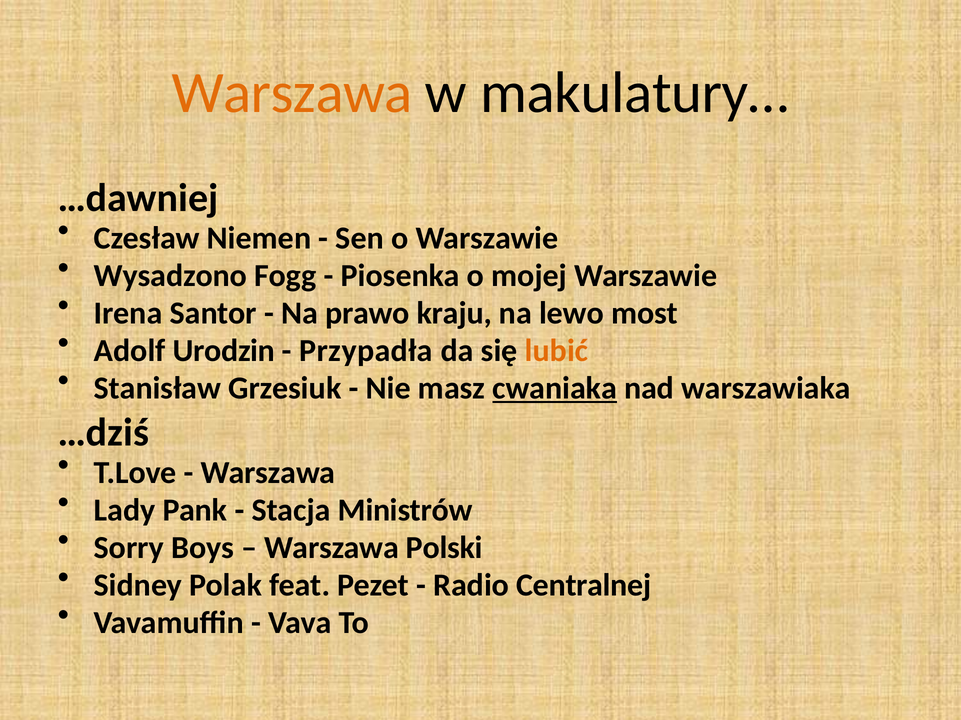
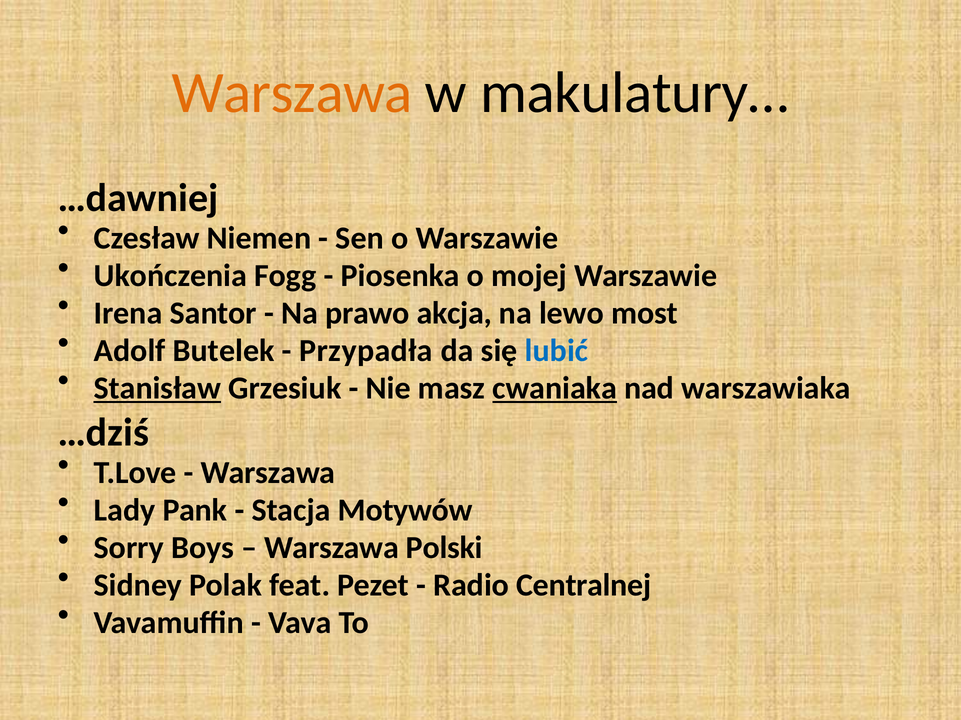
Wysadzono: Wysadzono -> Ukończenia
kraju: kraju -> akcja
Urodzin: Urodzin -> Butelek
lubić colour: orange -> blue
Stanisław underline: none -> present
Ministrów: Ministrów -> Motywów
